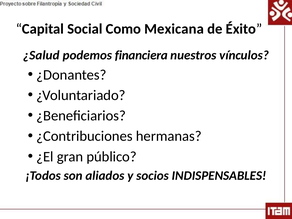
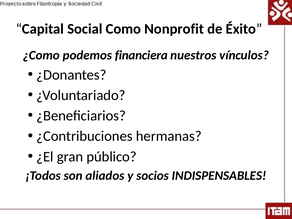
Mexicana: Mexicana -> Nonprofit
¿Salud: ¿Salud -> ¿Como
